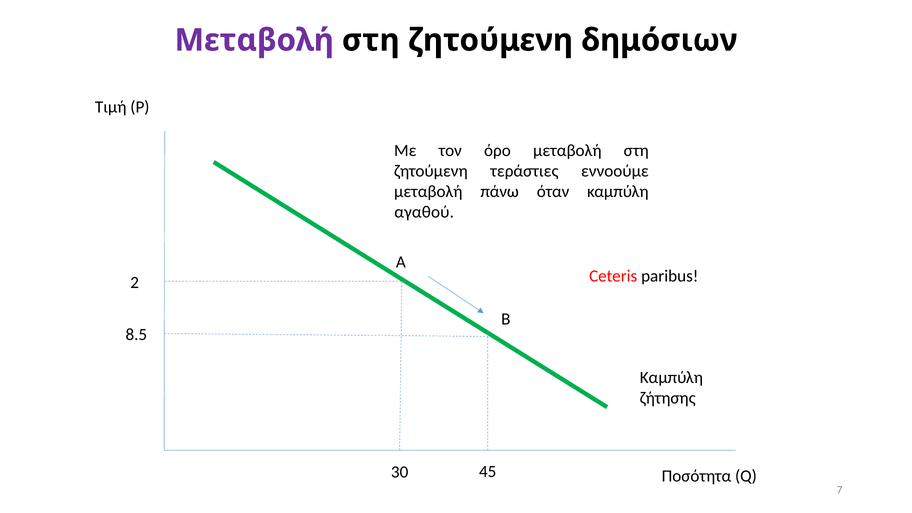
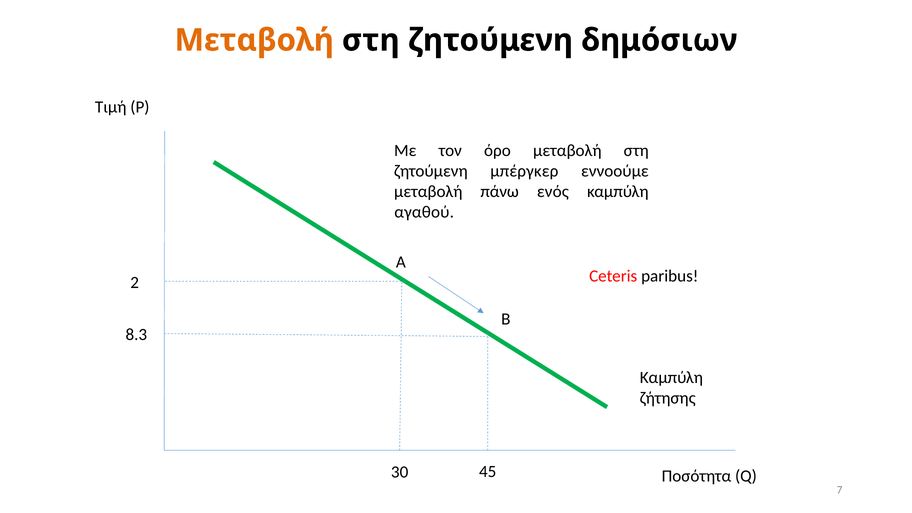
Μεταβολή at (254, 40) colour: purple -> orange
τεράστιες: τεράστιες -> μπέργκερ
όταν: όταν -> ενός
8.5: 8.5 -> 8.3
